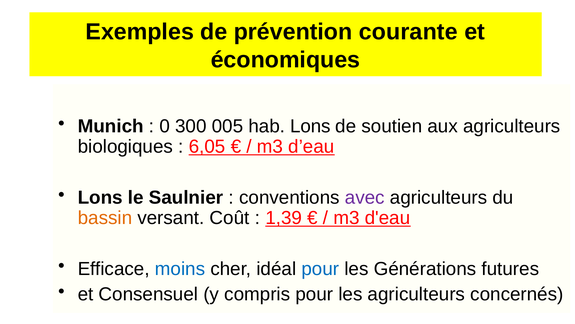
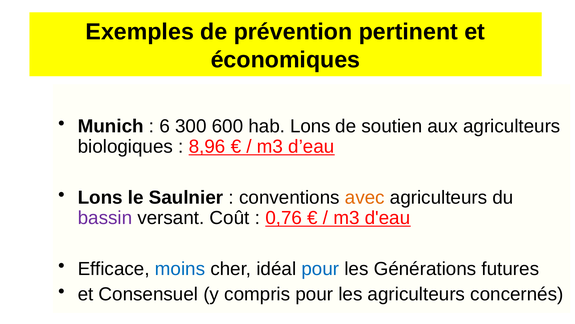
courante: courante -> pertinent
0: 0 -> 6
005: 005 -> 600
6,05: 6,05 -> 8,96
avec colour: purple -> orange
bassin colour: orange -> purple
1,39: 1,39 -> 0,76
